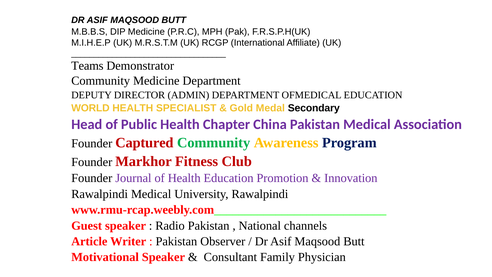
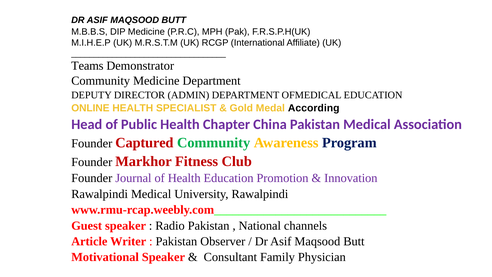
WORLD: WORLD -> ONLINE
Secondary: Secondary -> According
